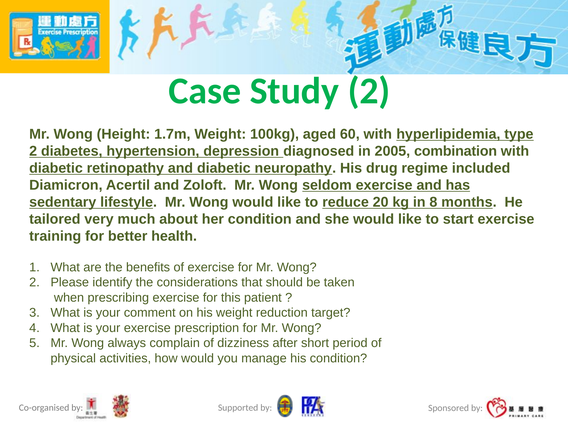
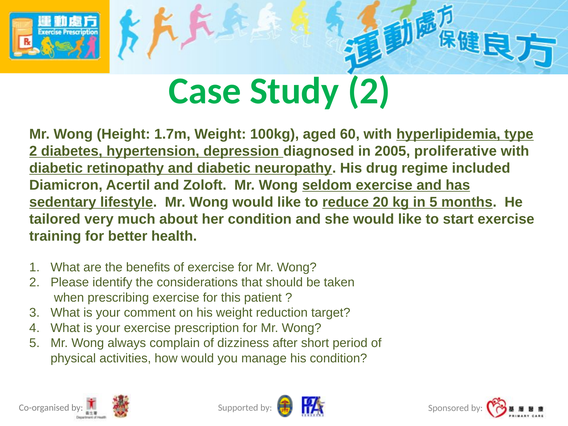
combination: combination -> proliferative
in 8: 8 -> 5
